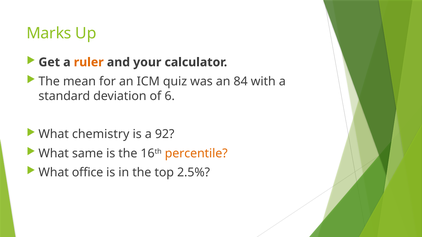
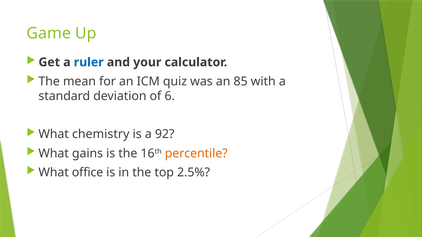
Marks: Marks -> Game
ruler colour: orange -> blue
84: 84 -> 85
same: same -> gains
